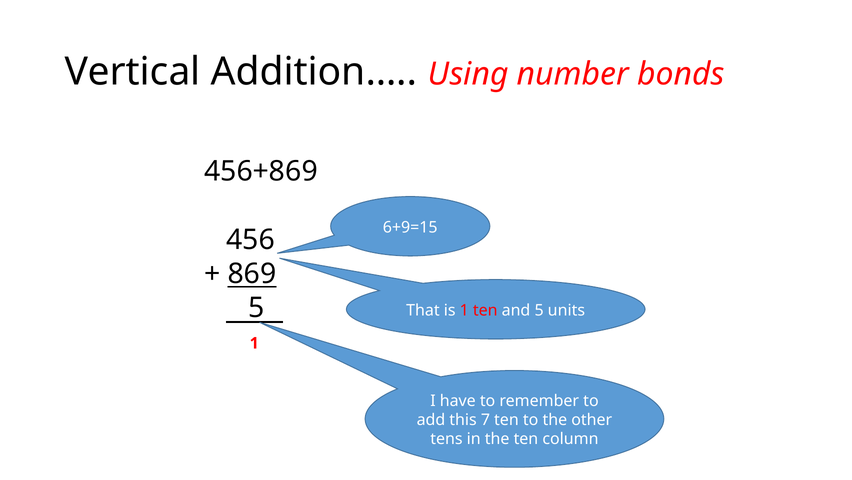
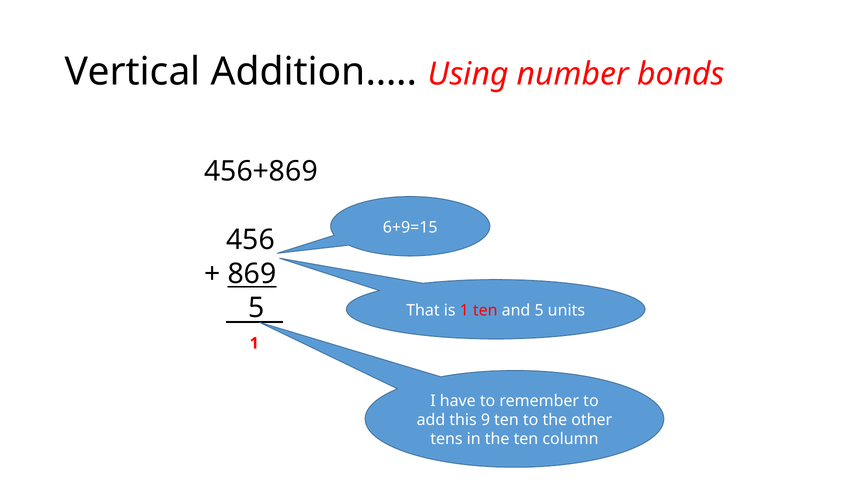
7: 7 -> 9
